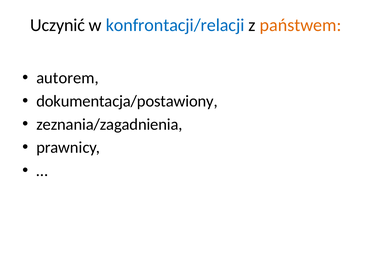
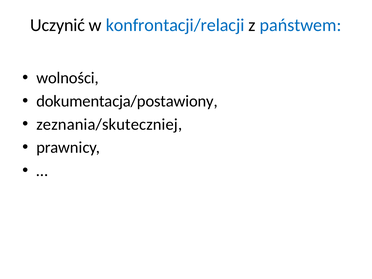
państwem colour: orange -> blue
autorem: autorem -> wolności
zeznania/zagadnienia: zeznania/zagadnienia -> zeznania/skuteczniej
